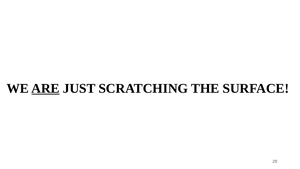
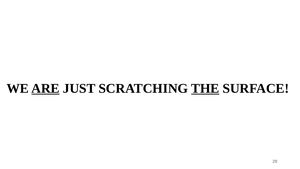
THE underline: none -> present
